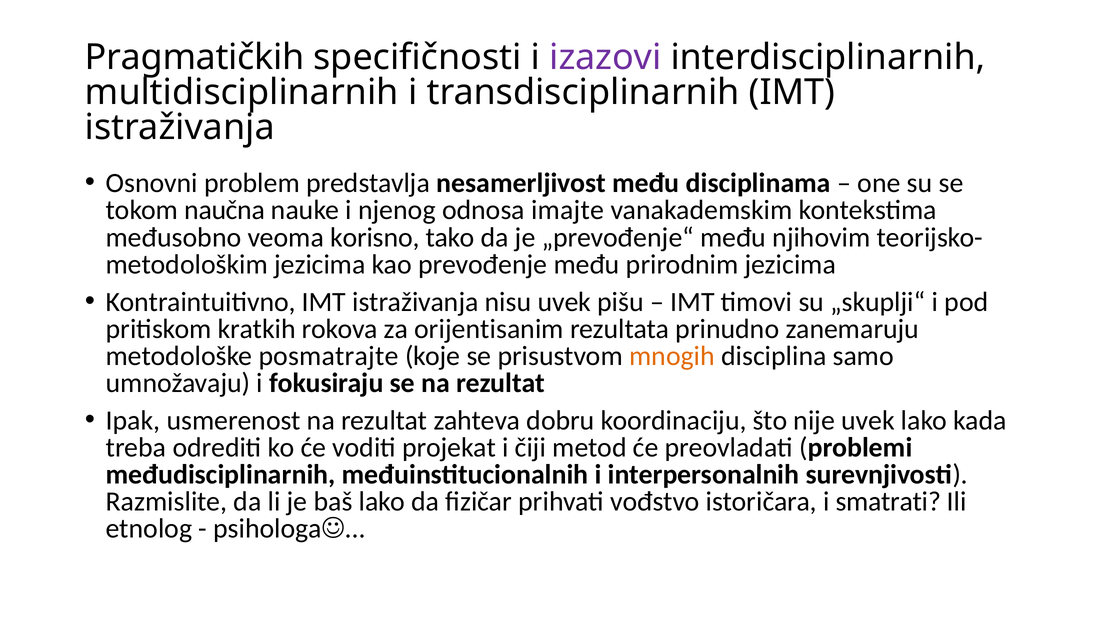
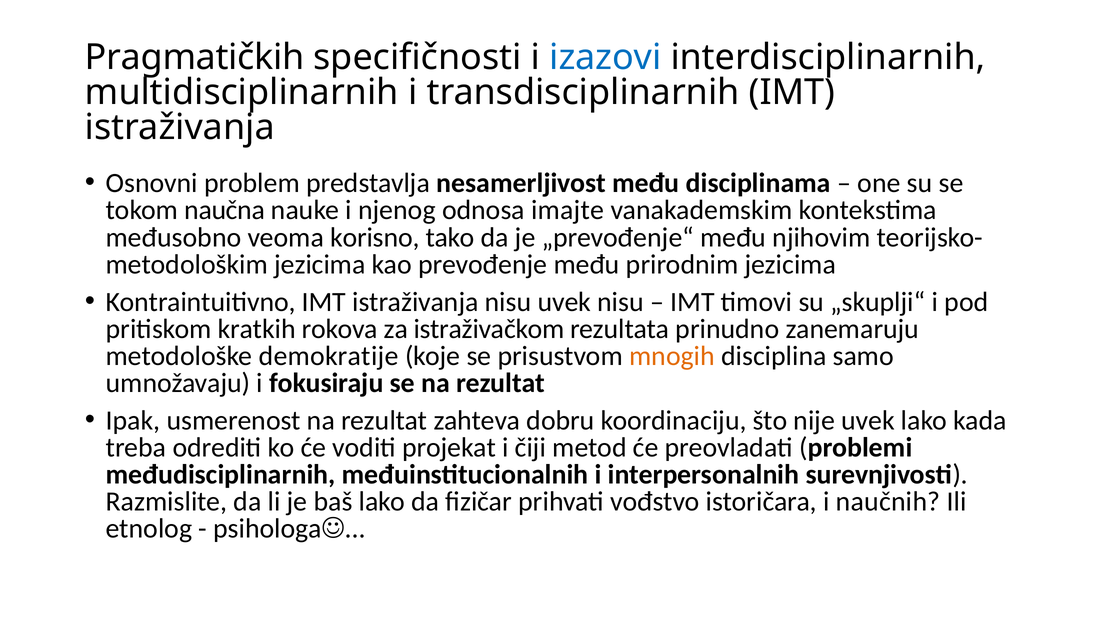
izazovi colour: purple -> blue
uvek pišu: pišu -> nisu
orijentisanim: orijentisanim -> istraživačkom
posmatrajte: posmatrajte -> demokratije
smatrati: smatrati -> naučnih
